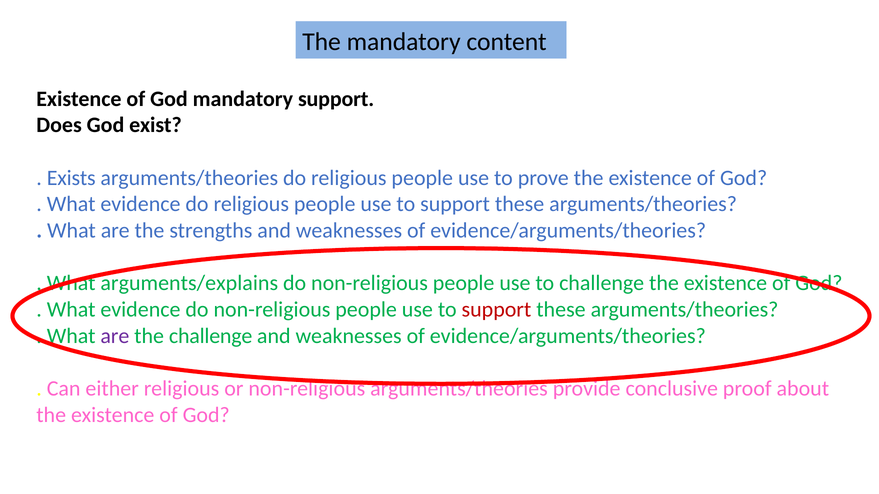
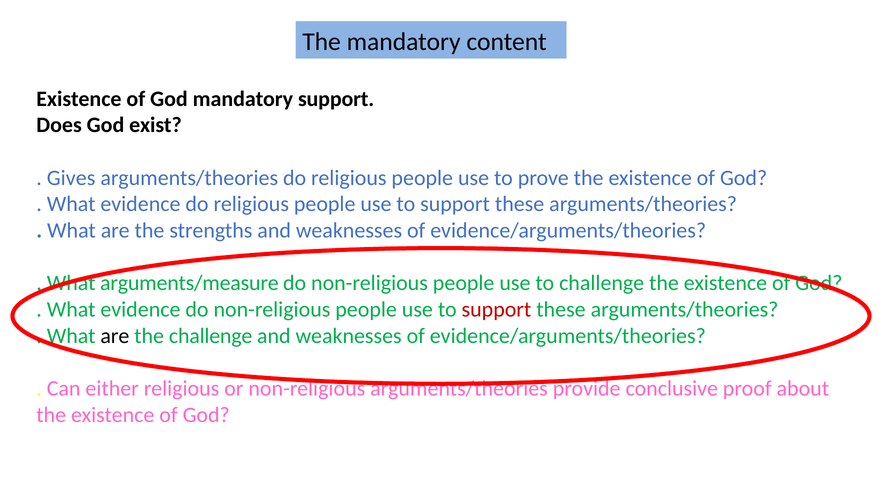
Exists: Exists -> Gives
arguments/explains: arguments/explains -> arguments/measure
are at (115, 336) colour: purple -> black
